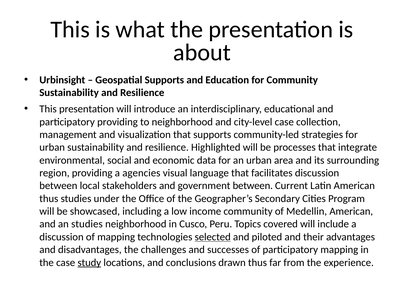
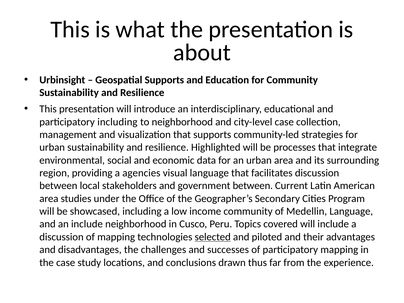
participatory providing: providing -> including
thus at (49, 199): thus -> area
Medellin American: American -> Language
an studies: studies -> include
study underline: present -> none
